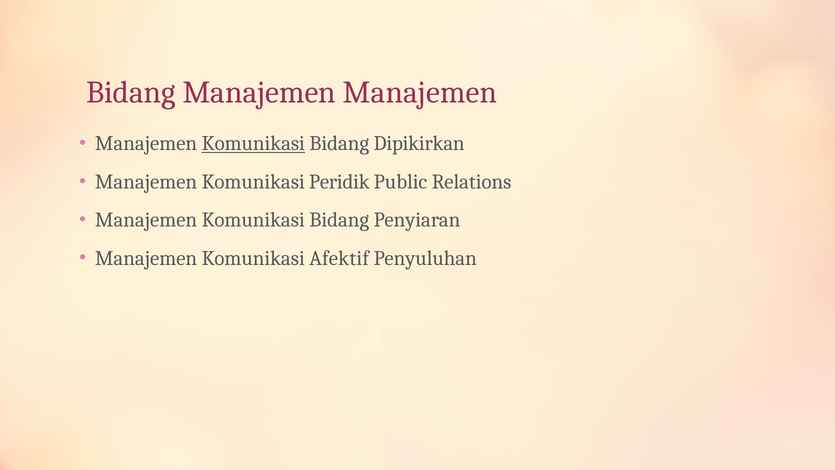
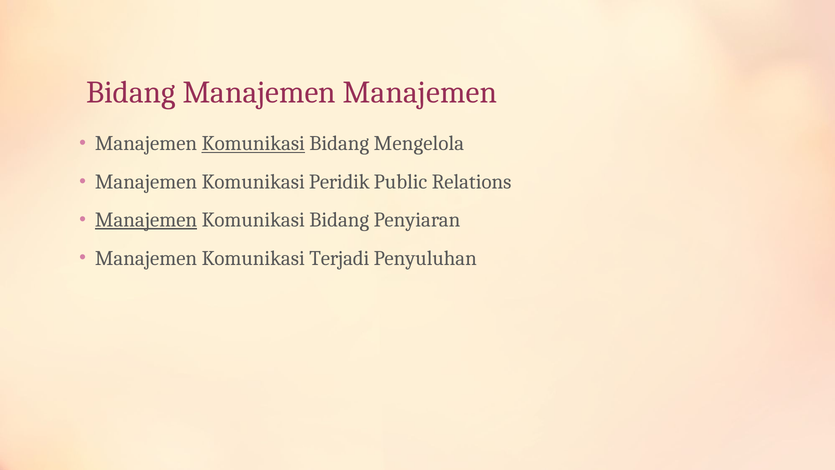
Dipikirkan: Dipikirkan -> Mengelola
Manajemen at (146, 220) underline: none -> present
Afektif: Afektif -> Terjadi
